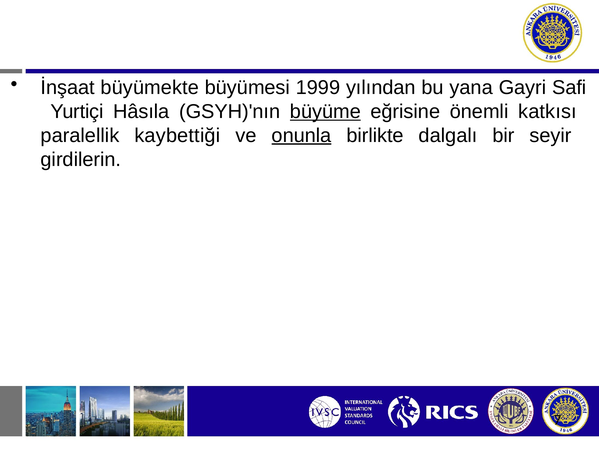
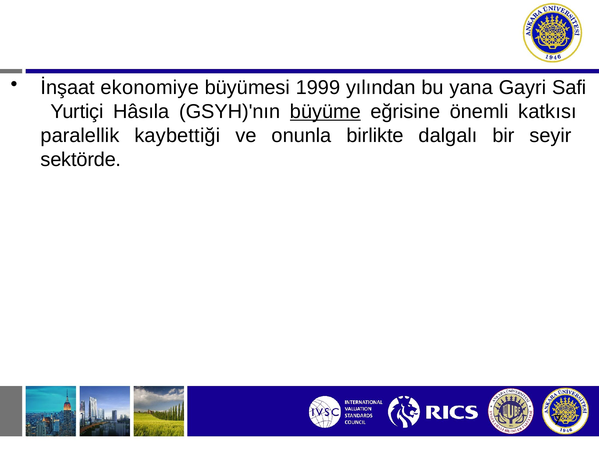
büyümekte: büyümekte -> ekonomiye
onunla underline: present -> none
girdilerin: girdilerin -> sektörde
